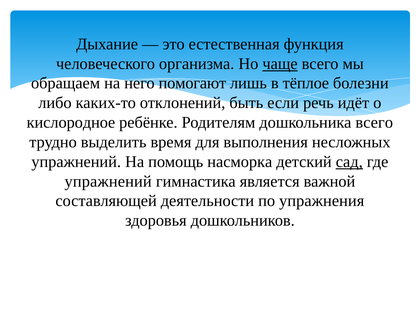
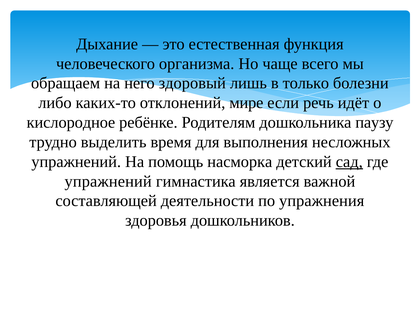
чаще underline: present -> none
помогают: помогают -> здоровый
тёплое: тёплое -> только
быть: быть -> мире
дошкольника всего: всего -> паузу
